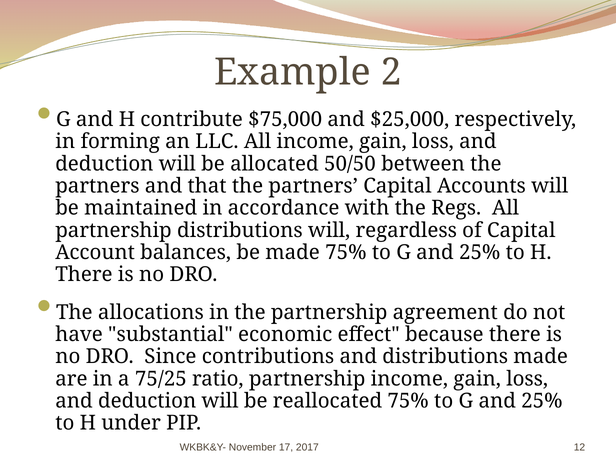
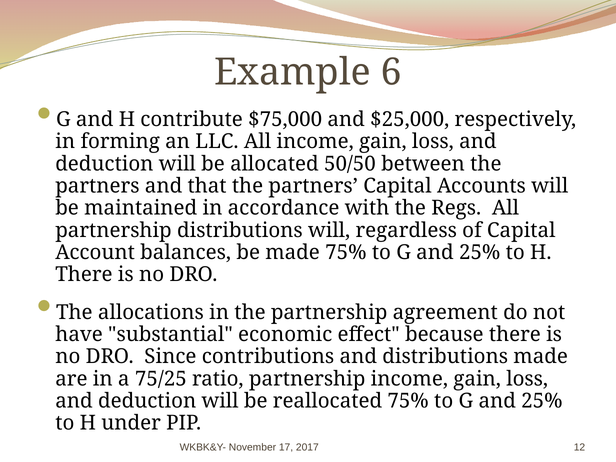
2: 2 -> 6
